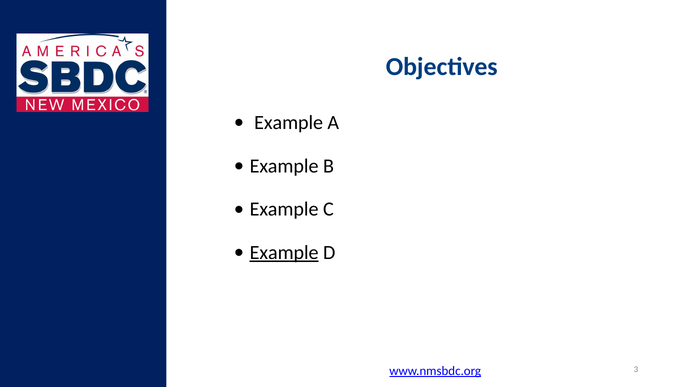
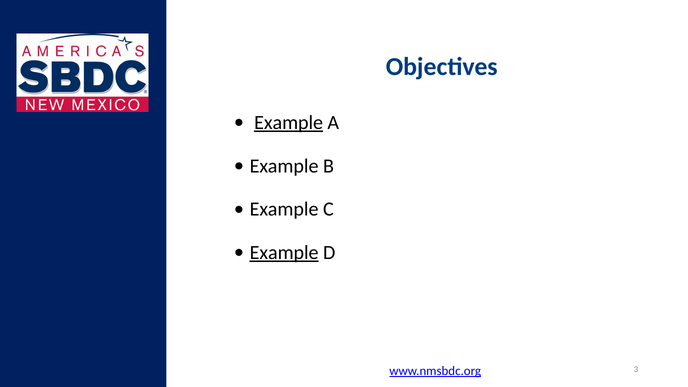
Example at (289, 123) underline: none -> present
